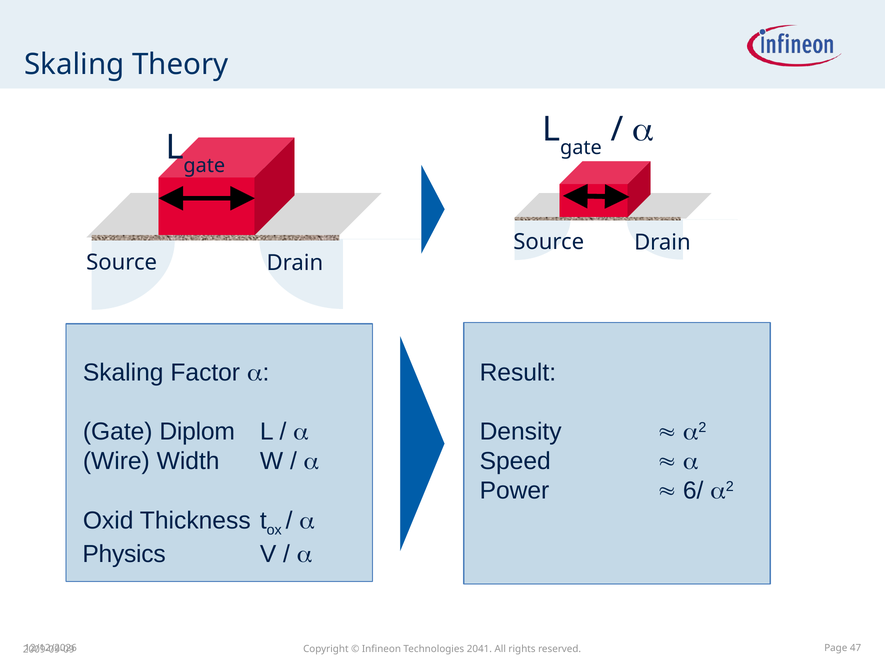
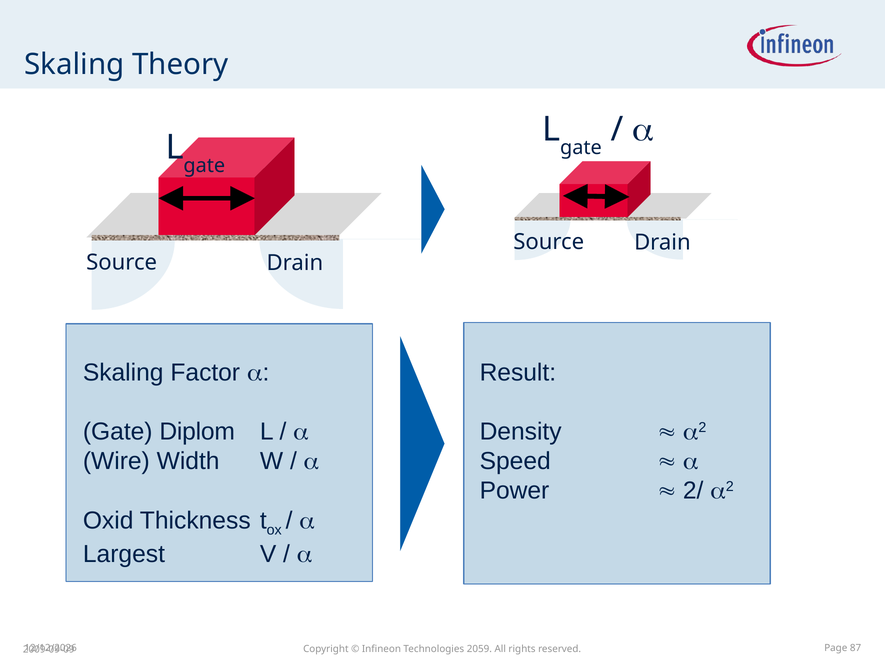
6/: 6/ -> 2/
Physics: Physics -> Largest
47: 47 -> 87
2041: 2041 -> 2059
